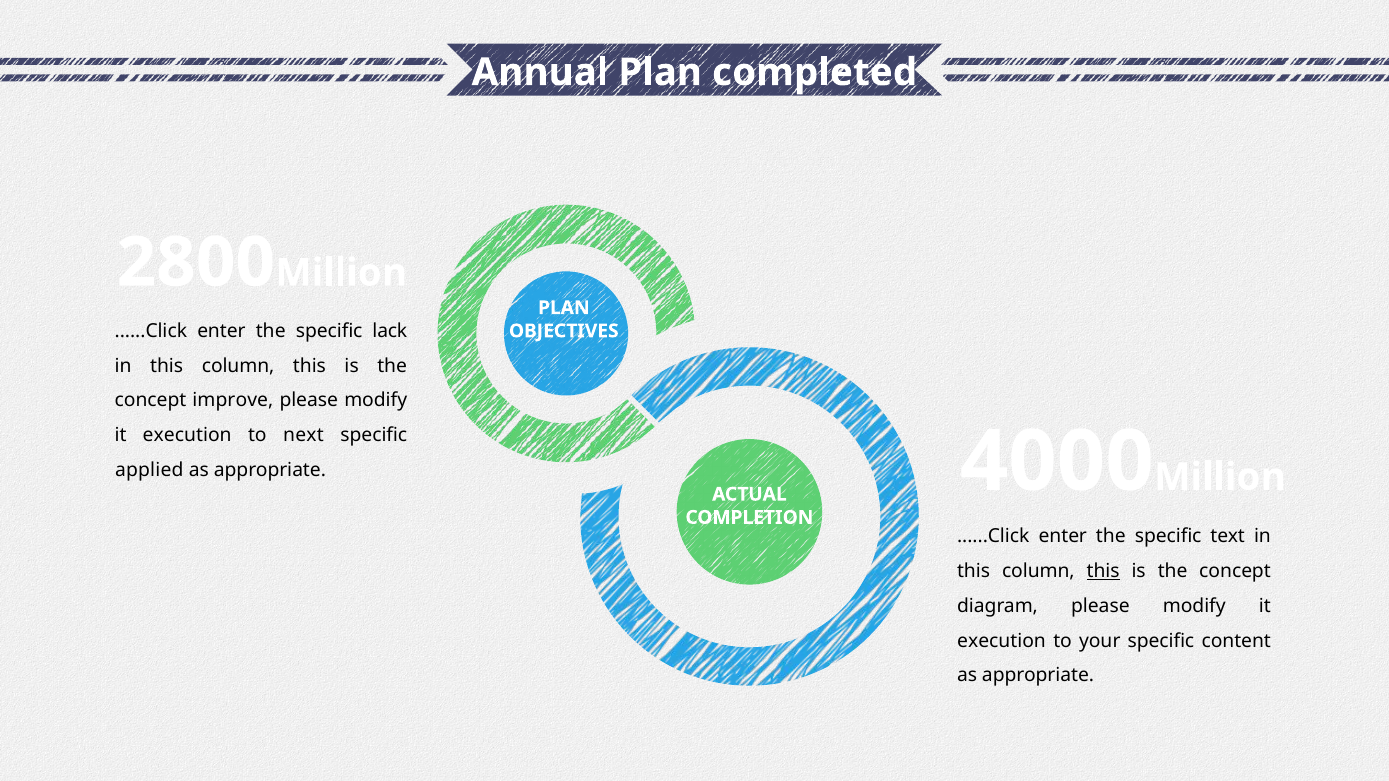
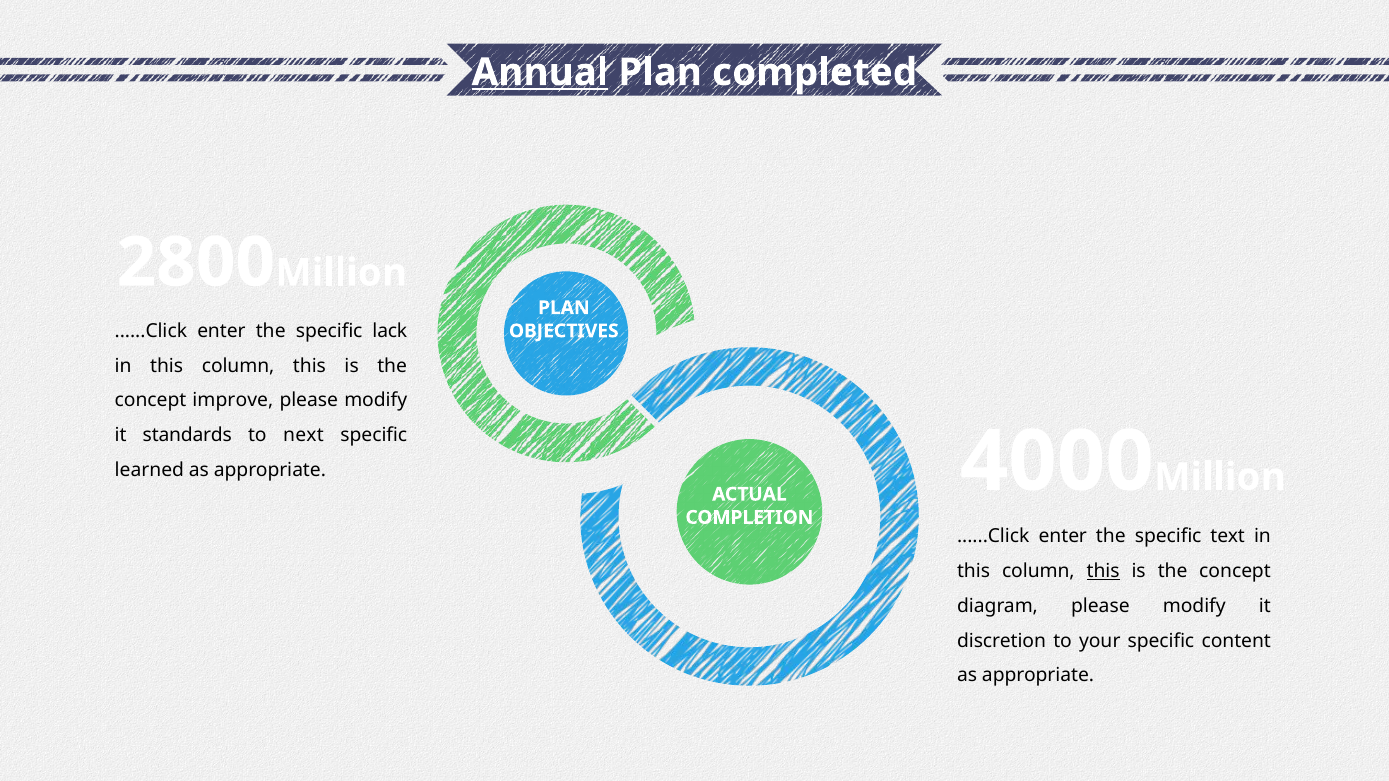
Annual underline: none -> present
execution at (187, 435): execution -> standards
applied: applied -> learned
execution at (1002, 641): execution -> discretion
